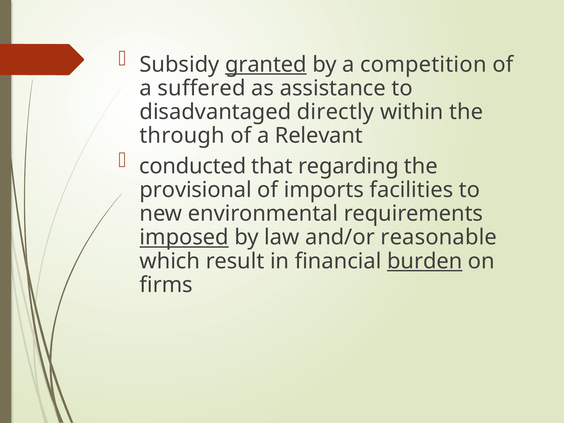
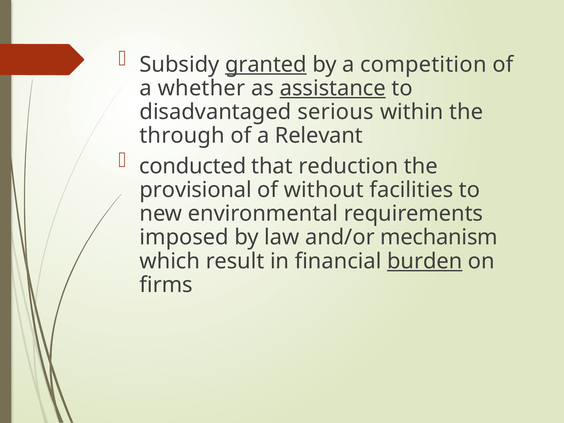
suffered: suffered -> whether
assistance underline: none -> present
directly: directly -> serious
regarding: regarding -> reduction
imports: imports -> without
imposed underline: present -> none
reasonable: reasonable -> mechanism
